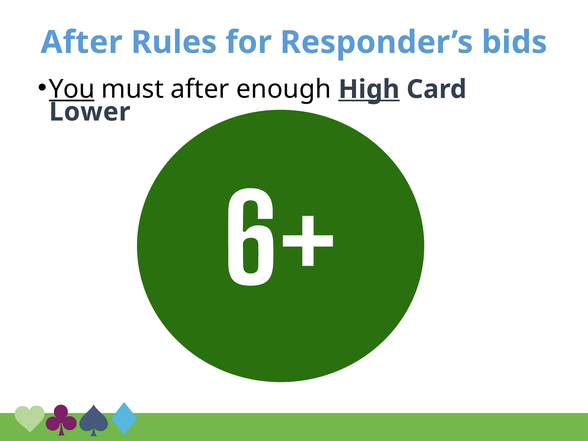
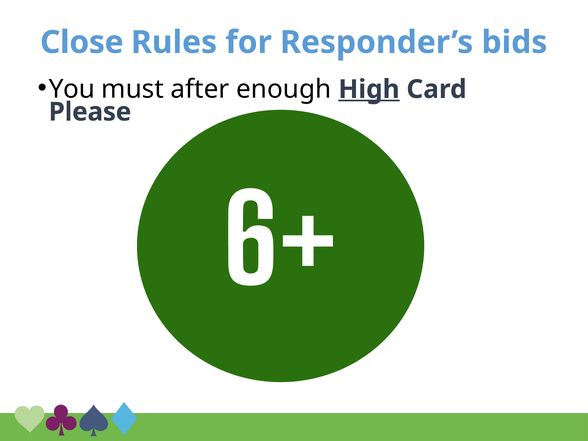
After at (82, 42): After -> Close
You underline: present -> none
Lower: Lower -> Please
